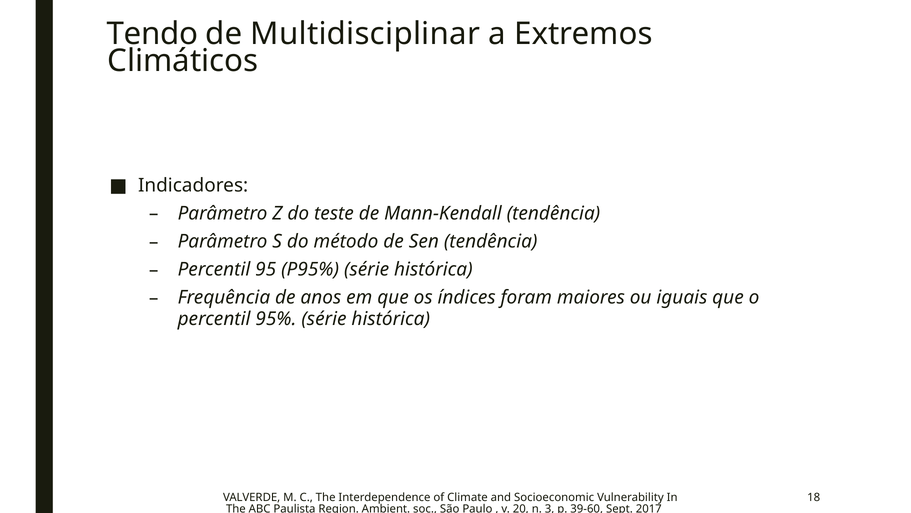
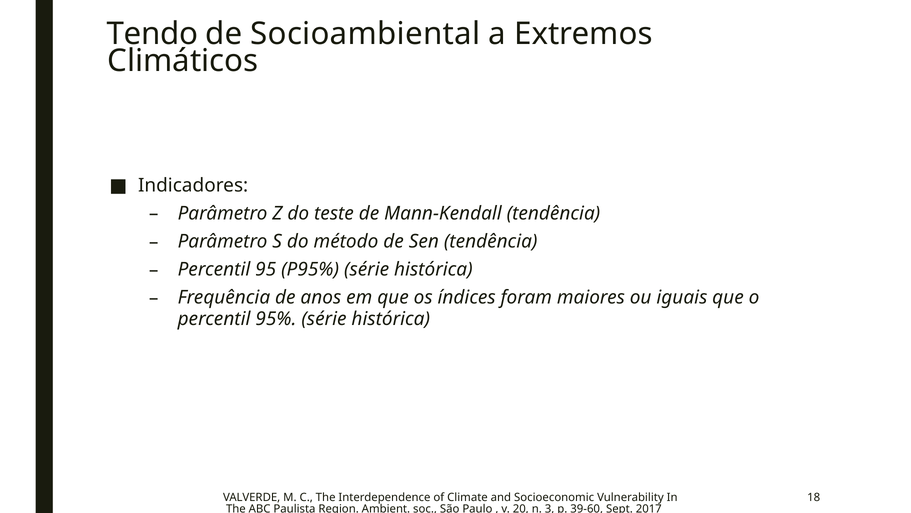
Multidisciplinar: Multidisciplinar -> Socioambiental
